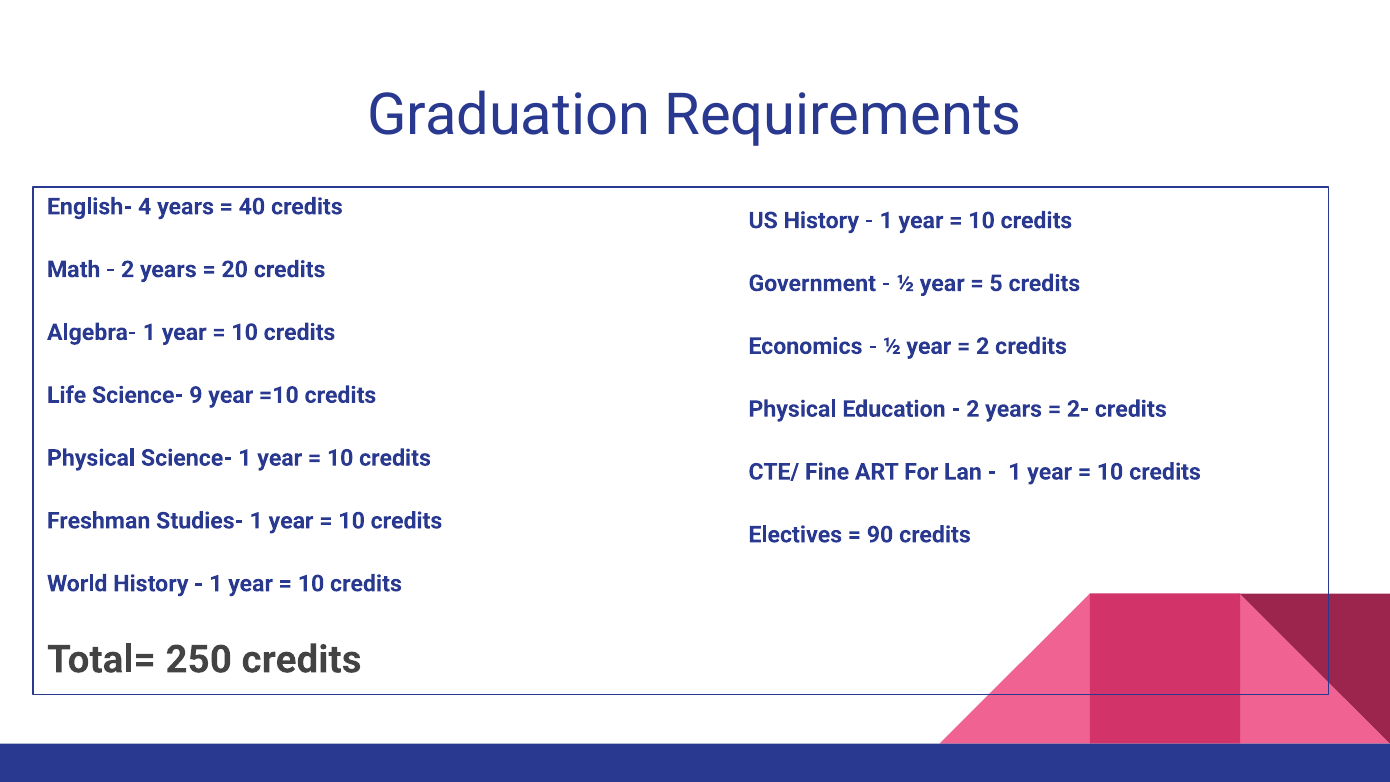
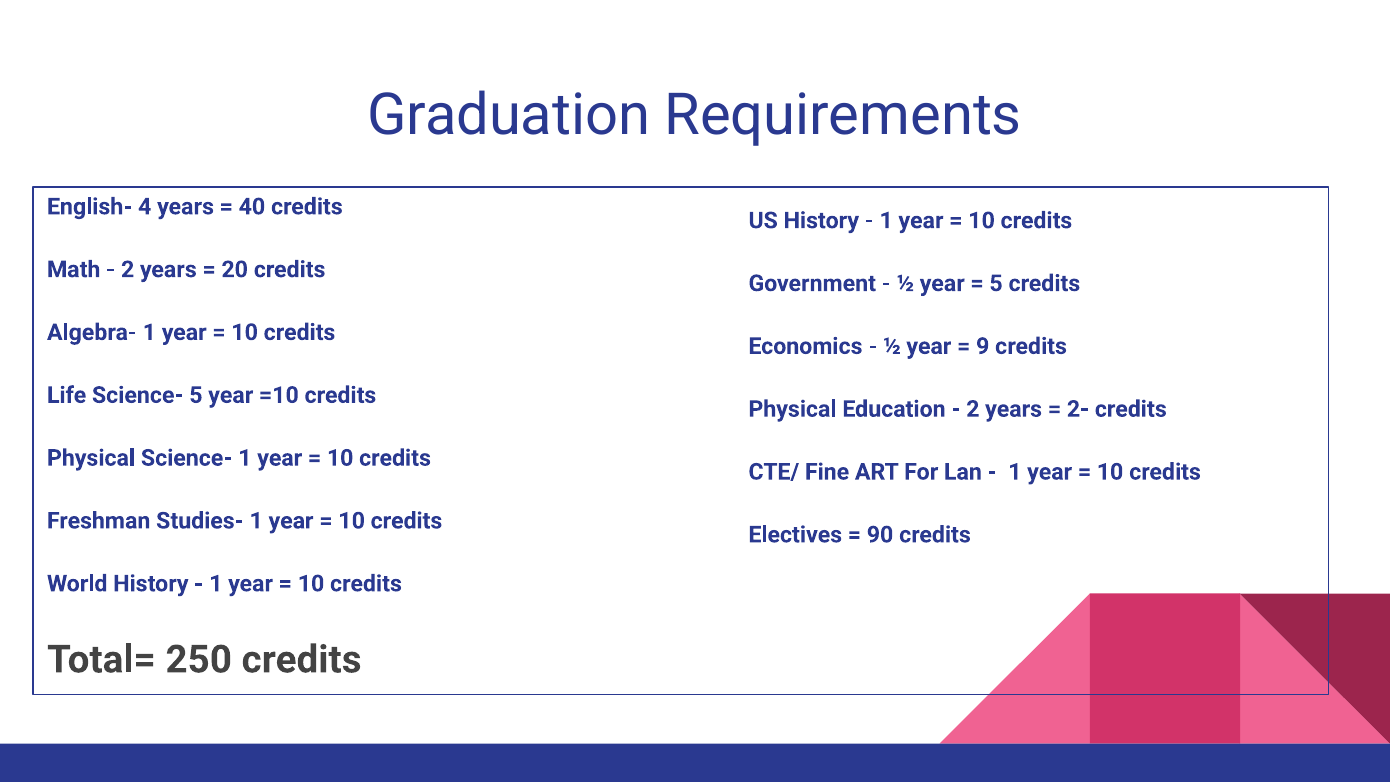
2 at (983, 346): 2 -> 9
Science- 9: 9 -> 5
